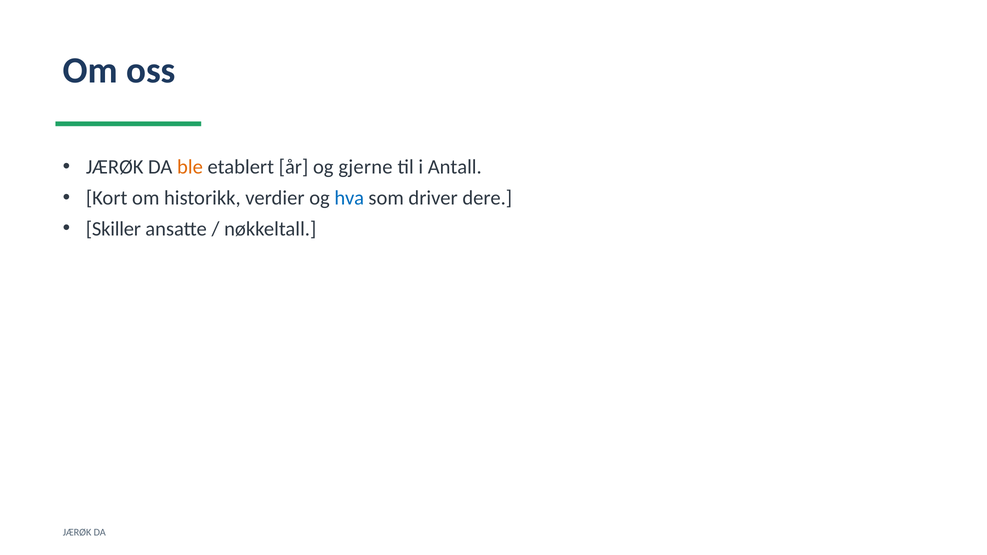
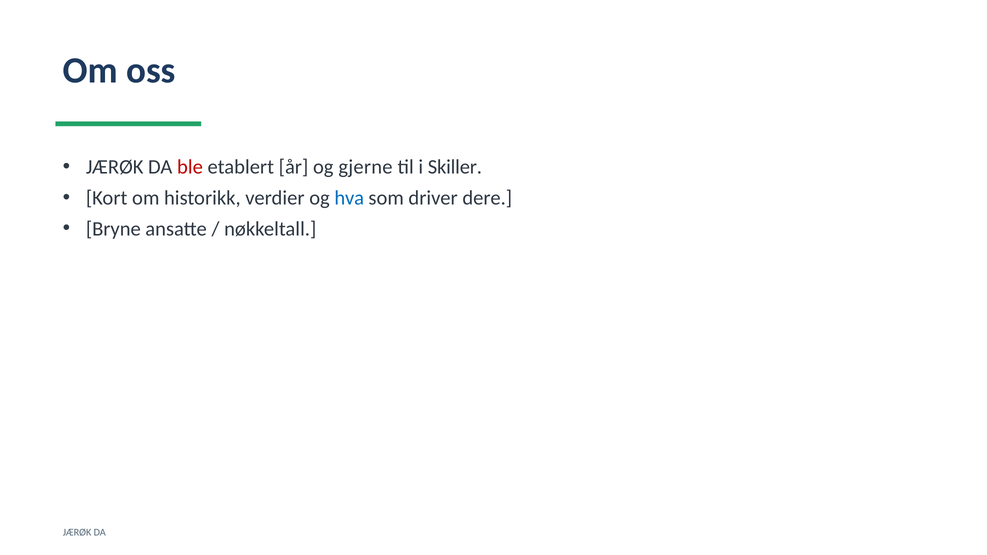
ble colour: orange -> red
Antall: Antall -> Skiller
Skiller: Skiller -> Bryne
